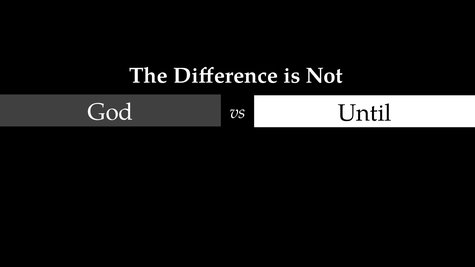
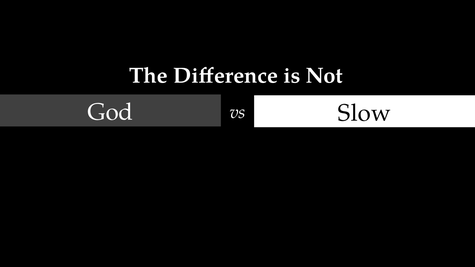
Until: Until -> Slow
